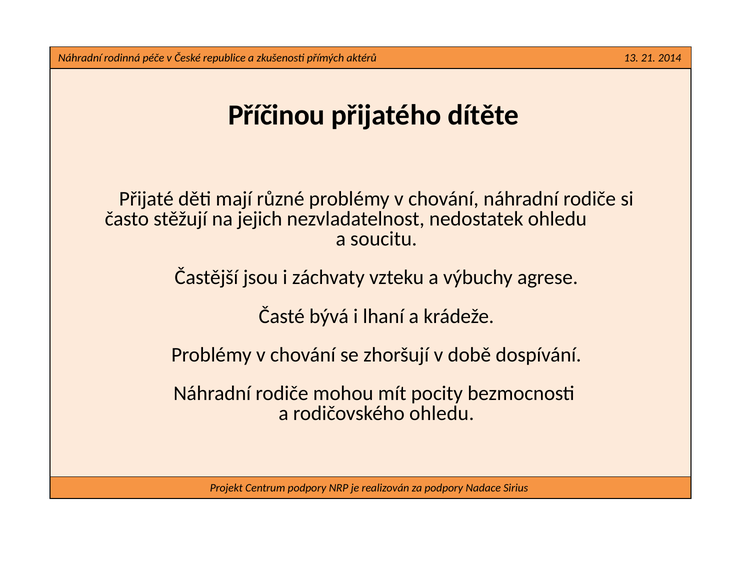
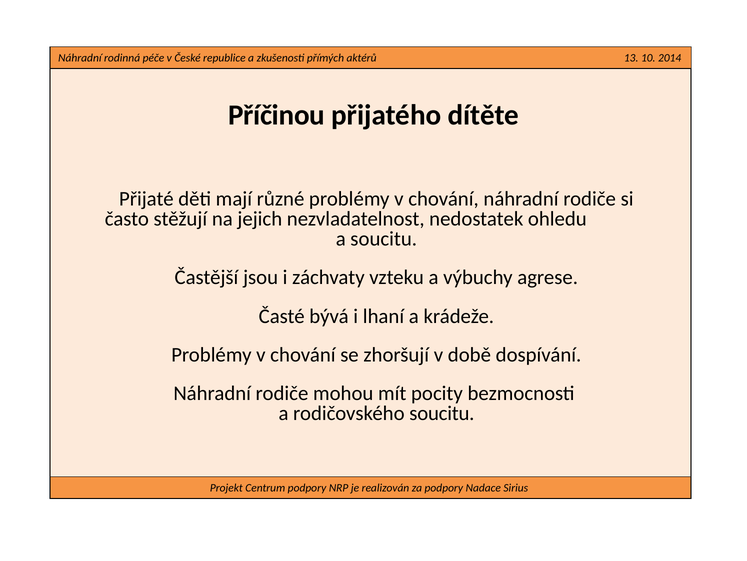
21: 21 -> 10
rodičovského ohledu: ohledu -> soucitu
